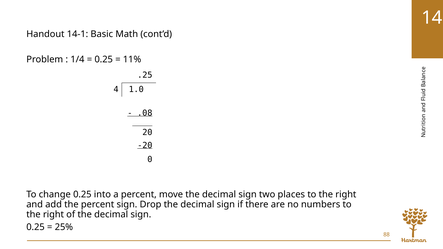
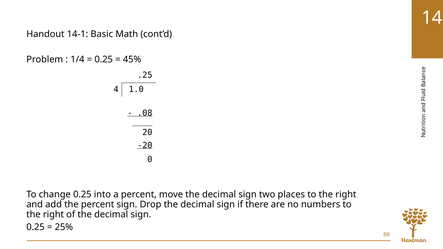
11%: 11% -> 45%
